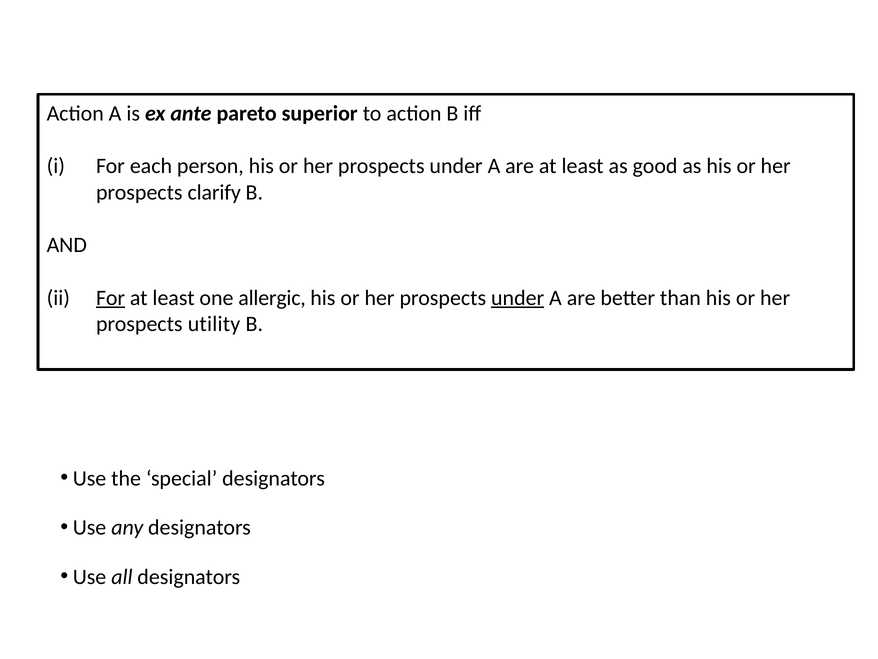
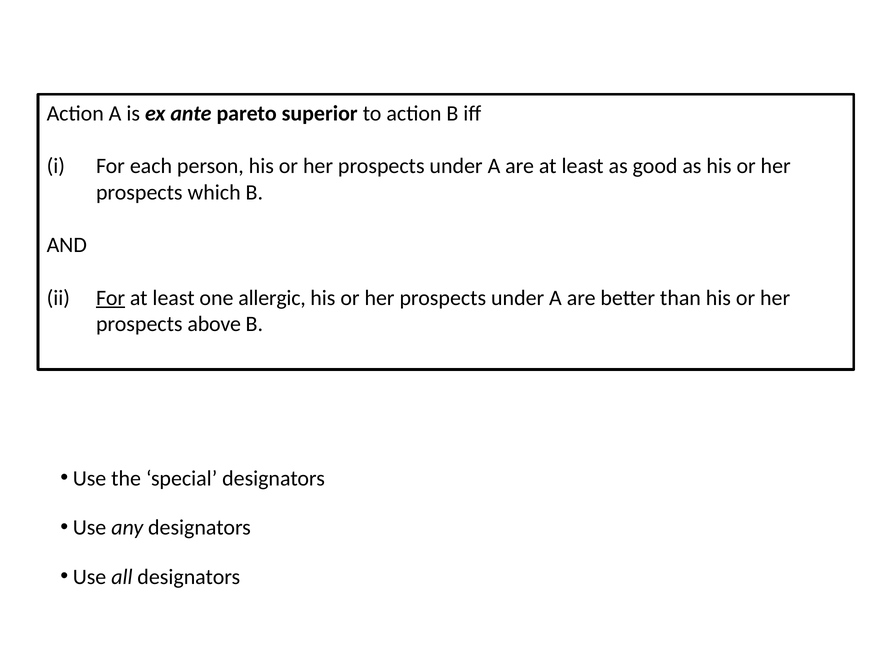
clarify: clarify -> which
under at (518, 298) underline: present -> none
utility: utility -> above
